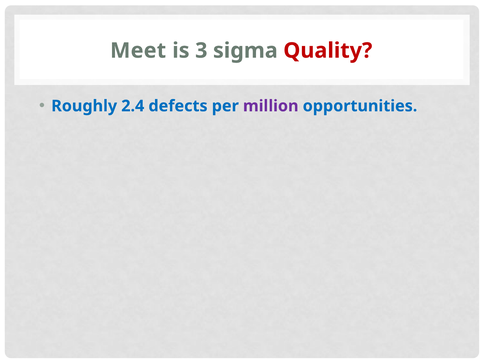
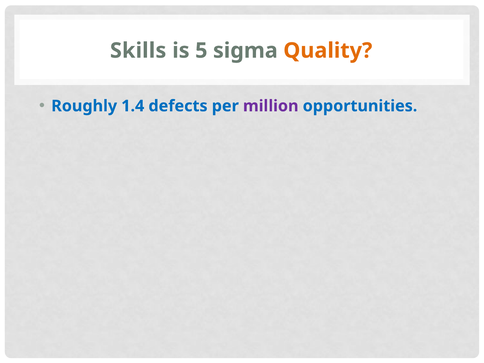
Meet: Meet -> Skills
3: 3 -> 5
Quality colour: red -> orange
2.4: 2.4 -> 1.4
